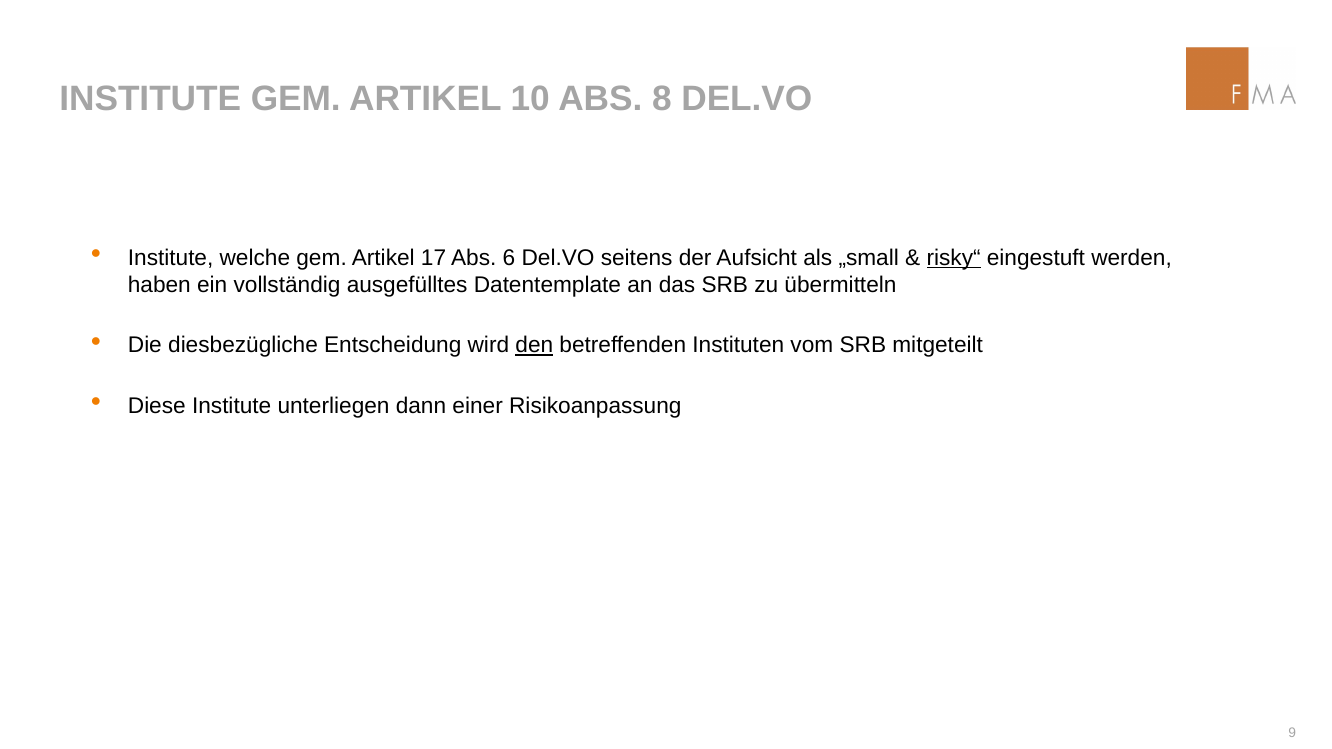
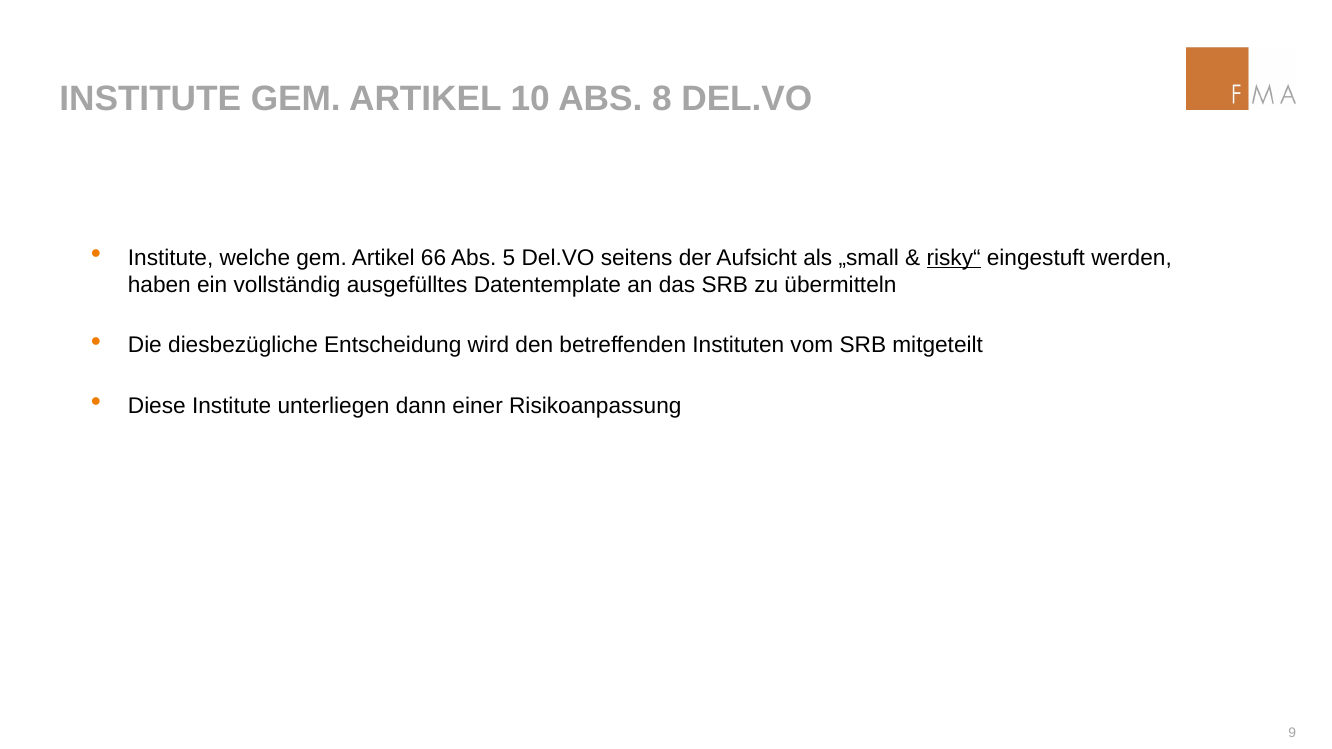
17: 17 -> 66
6: 6 -> 5
den underline: present -> none
